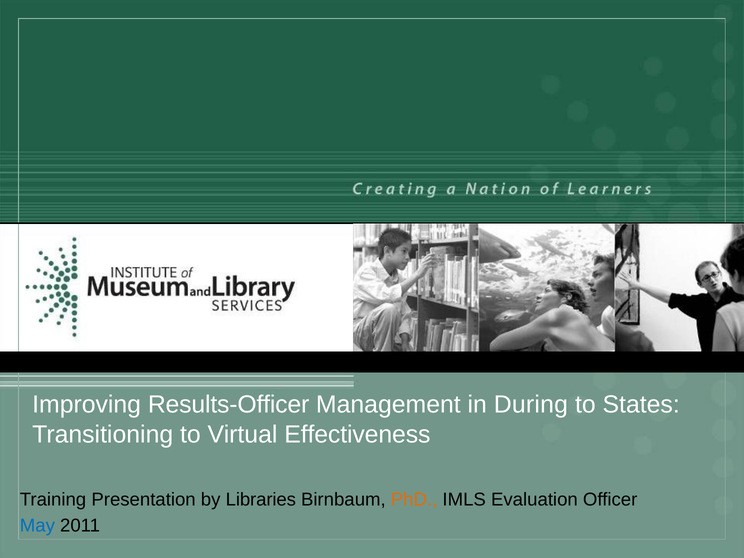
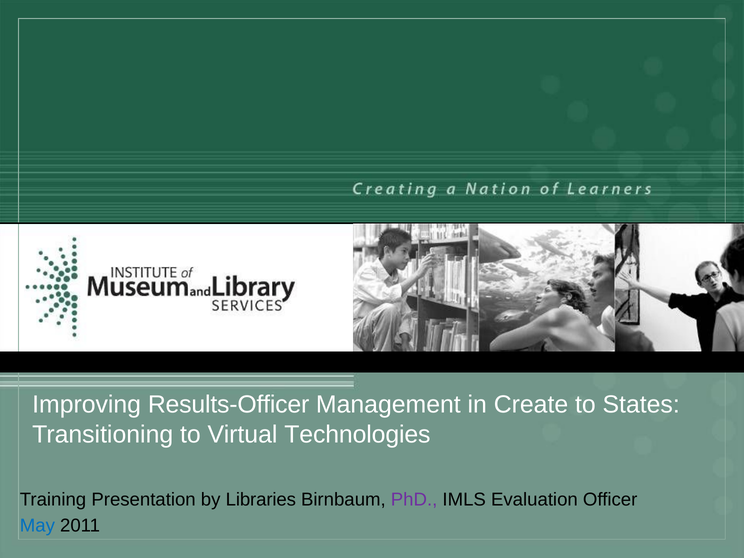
During: During -> Create
Effectiveness: Effectiveness -> Technologies
PhD colour: orange -> purple
